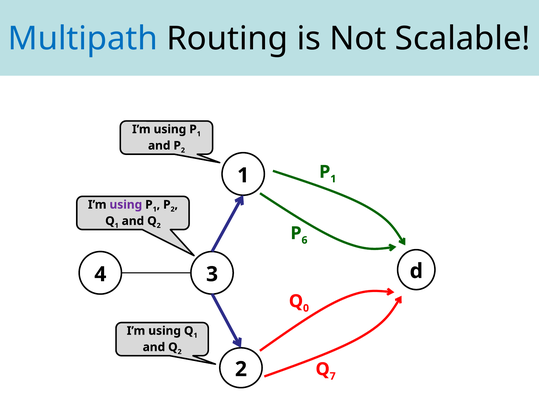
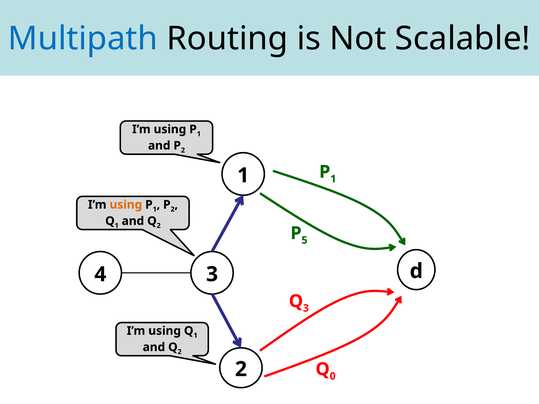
using at (126, 205) colour: purple -> orange
6: 6 -> 5
0 at (306, 308): 0 -> 3
7: 7 -> 0
